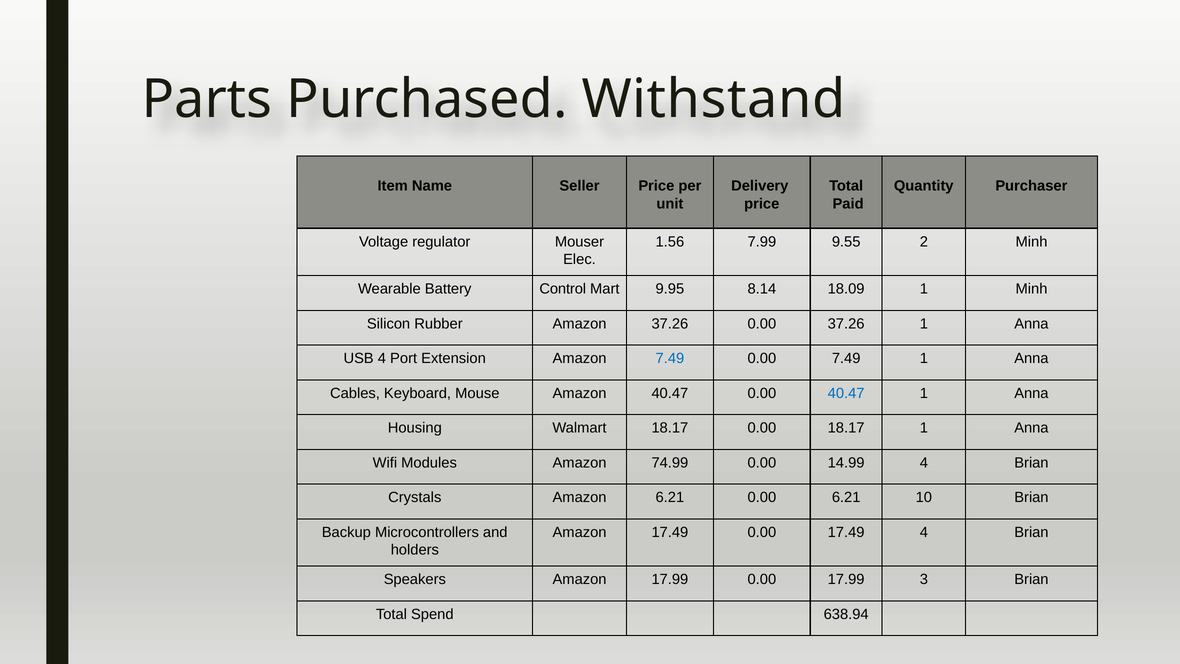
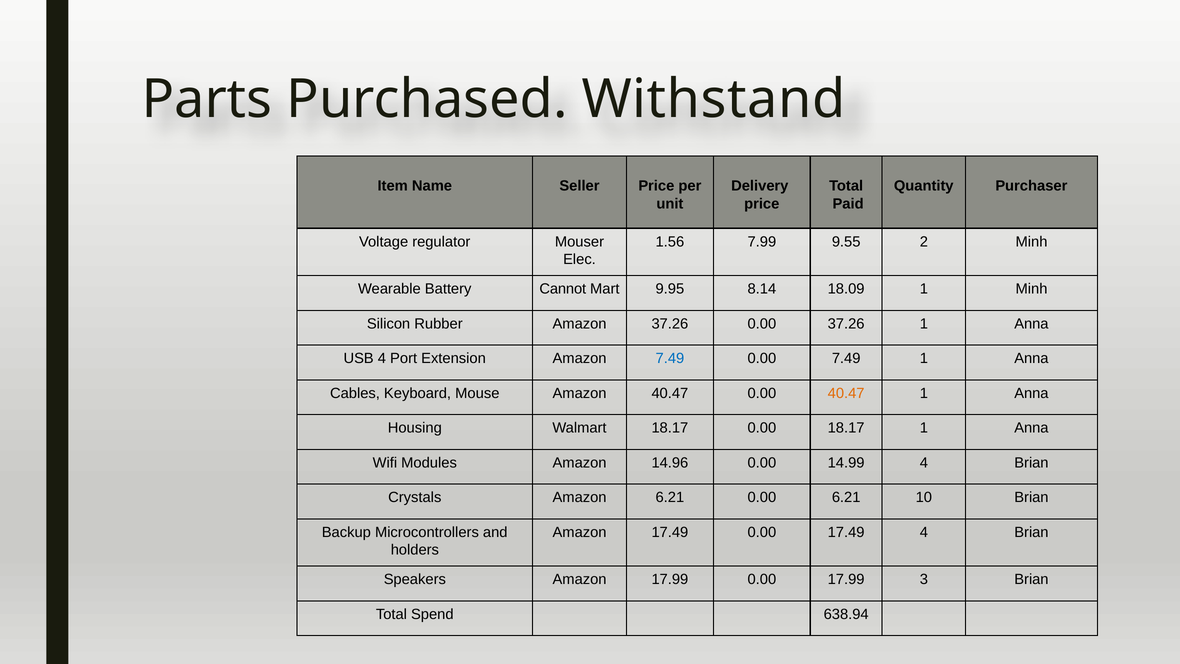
Control: Control -> Cannot
40.47 at (846, 393) colour: blue -> orange
74.99: 74.99 -> 14.96
